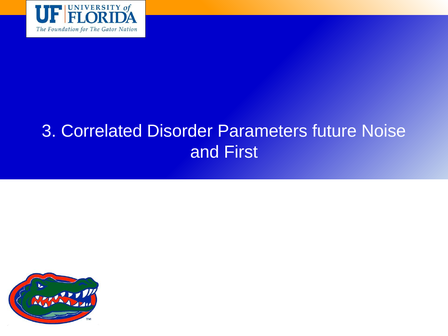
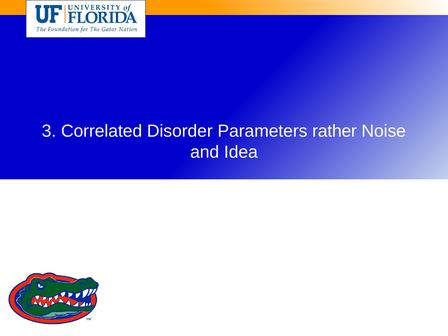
future: future -> rather
First: First -> Idea
